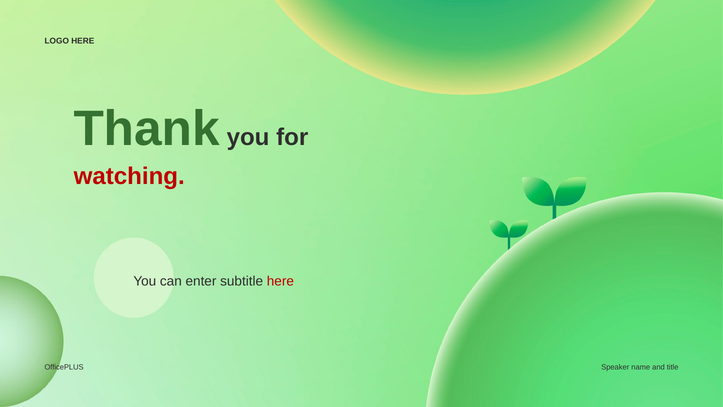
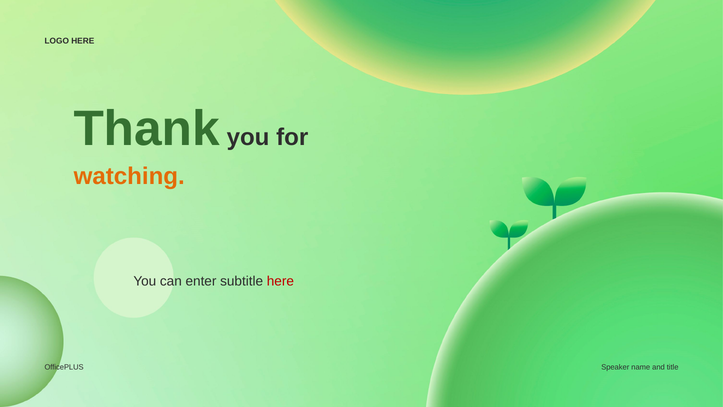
watching colour: red -> orange
